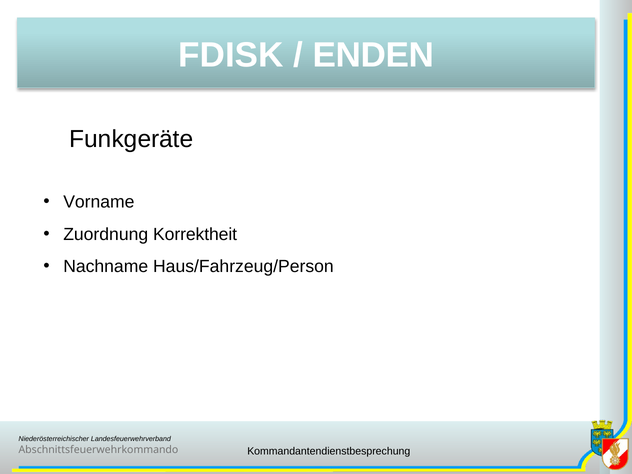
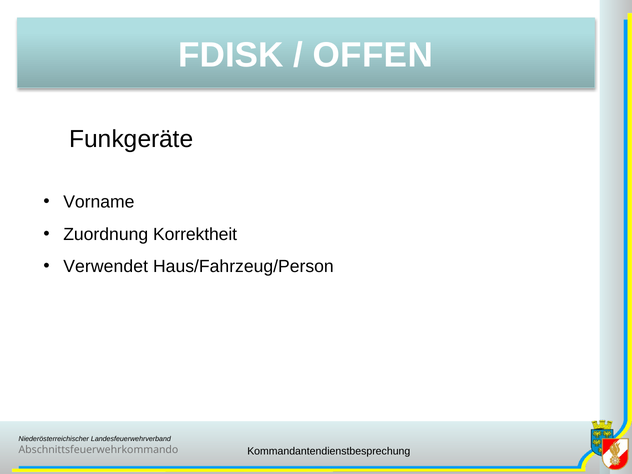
ENDEN: ENDEN -> OFFEN
Nachname: Nachname -> Verwendet
